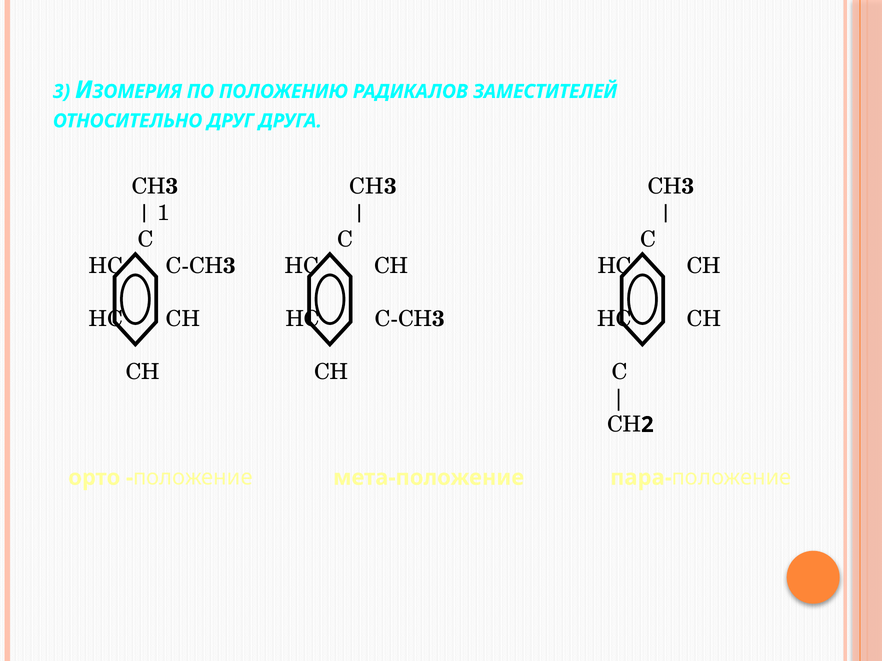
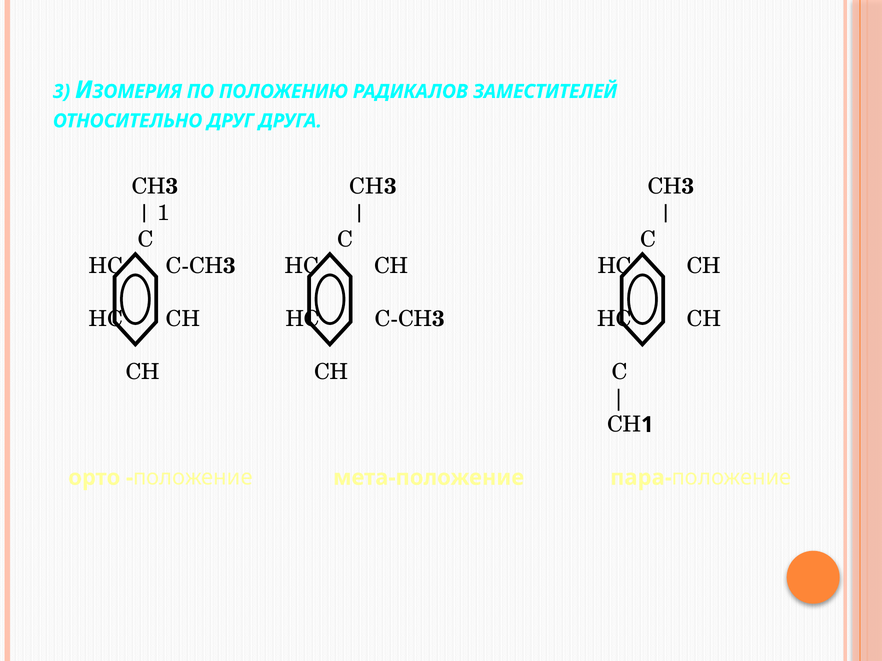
CH 2: 2 -> 1
